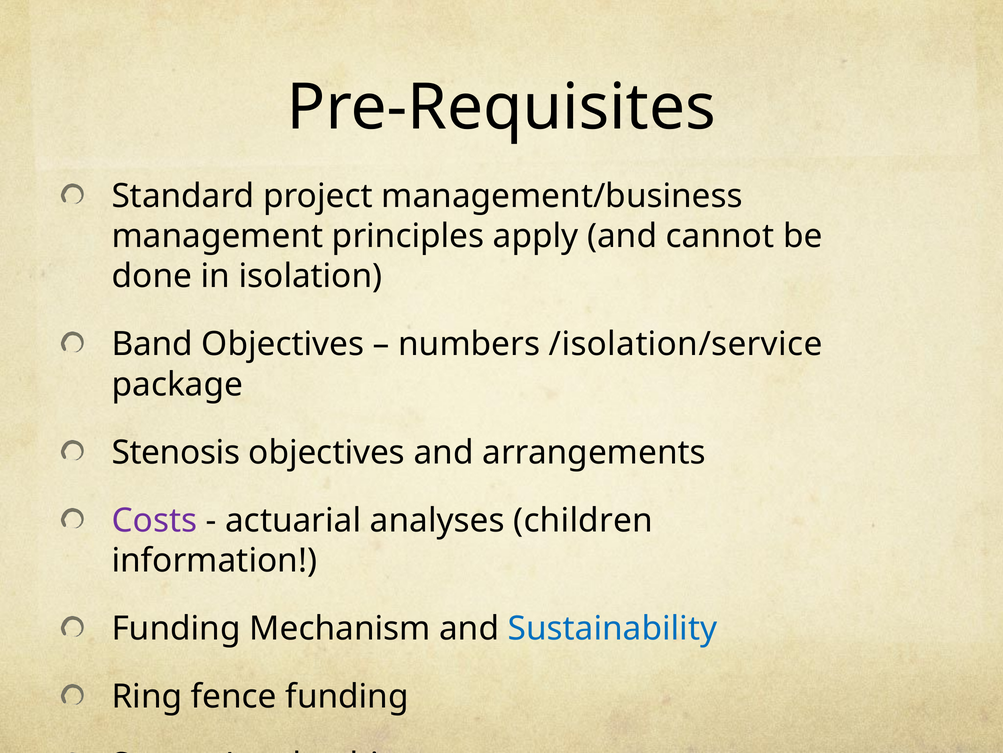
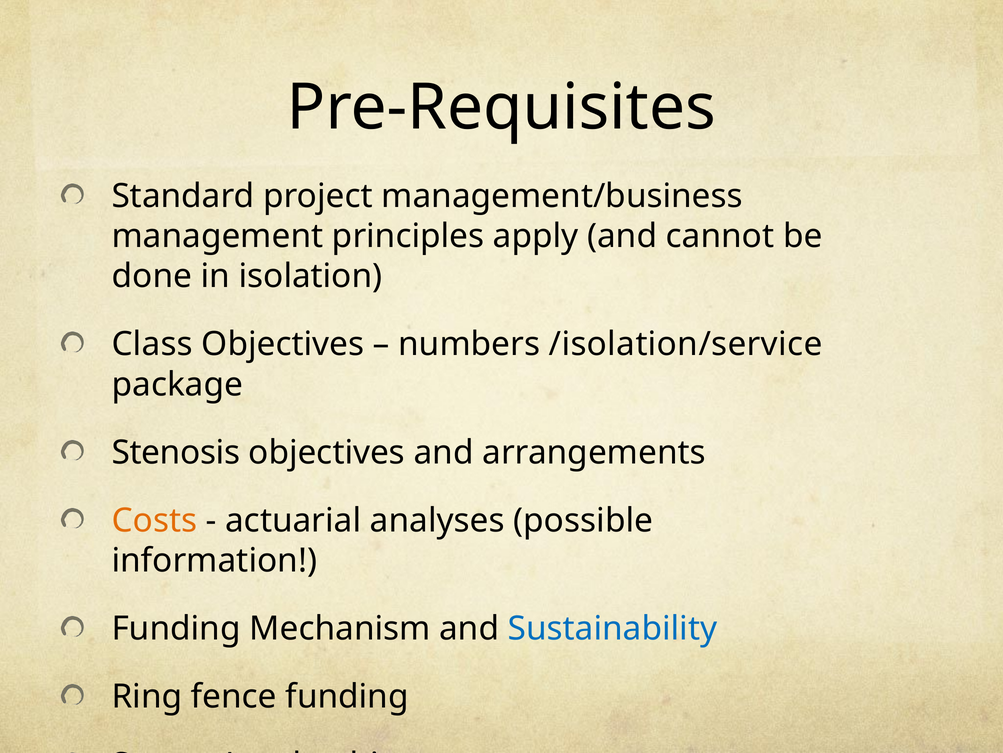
Band: Band -> Class
Costs colour: purple -> orange
children: children -> possible
